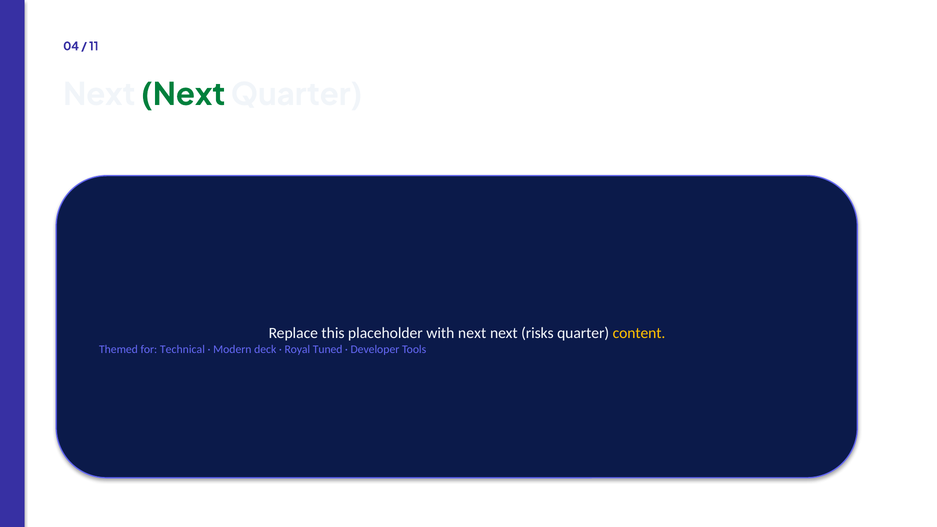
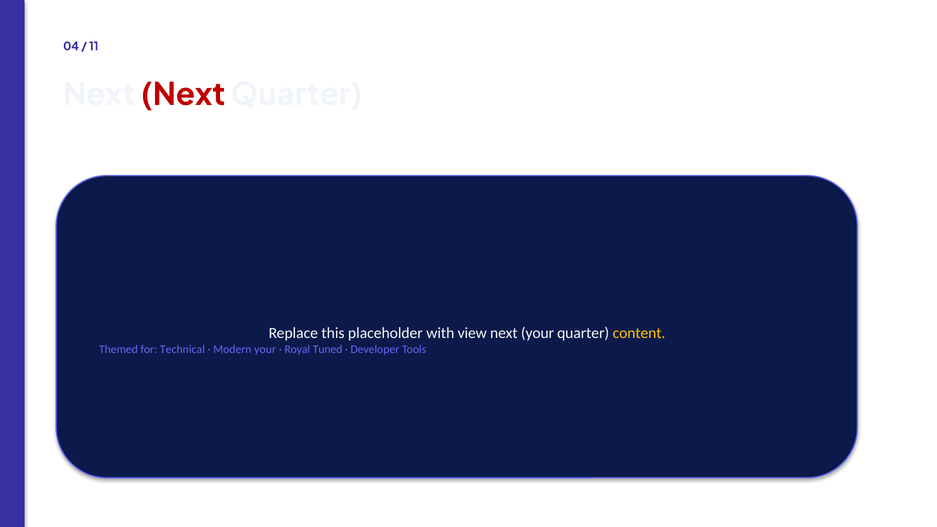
Next at (183, 95) colour: green -> red
with next: next -> view
next risks: risks -> your
Modern deck: deck -> your
